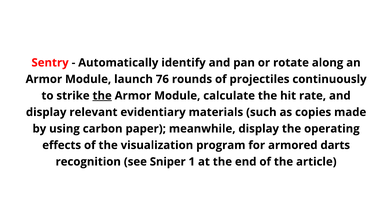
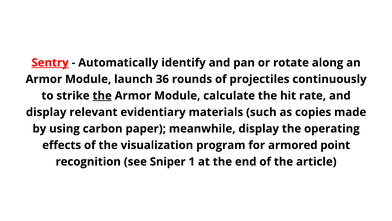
Sentry underline: none -> present
76: 76 -> 36
darts: darts -> point
